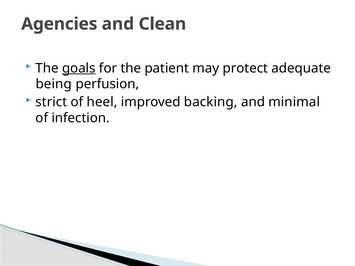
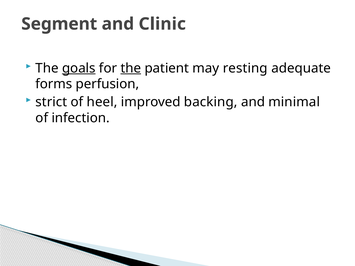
Agencies: Agencies -> Segment
Clean: Clean -> Clinic
the at (131, 68) underline: none -> present
protect: protect -> resting
being: being -> forms
